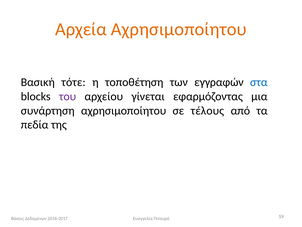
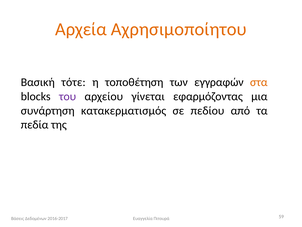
στα colour: blue -> orange
συνάρτηση αχρησιμοποίητου: αχρησιμοποίητου -> κατακερματισμός
τέλους: τέλους -> πεδίου
